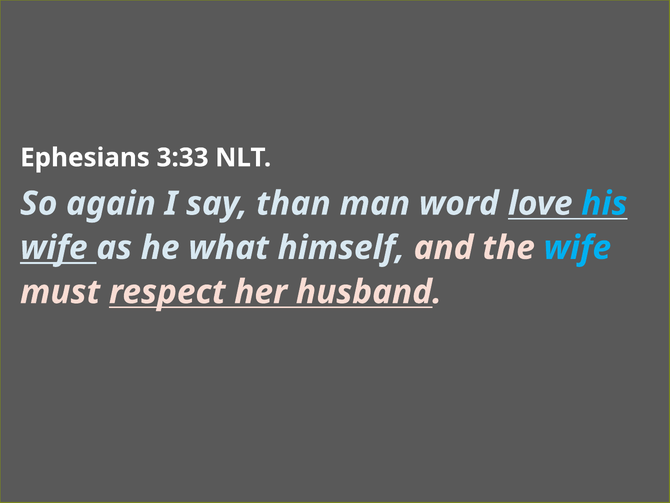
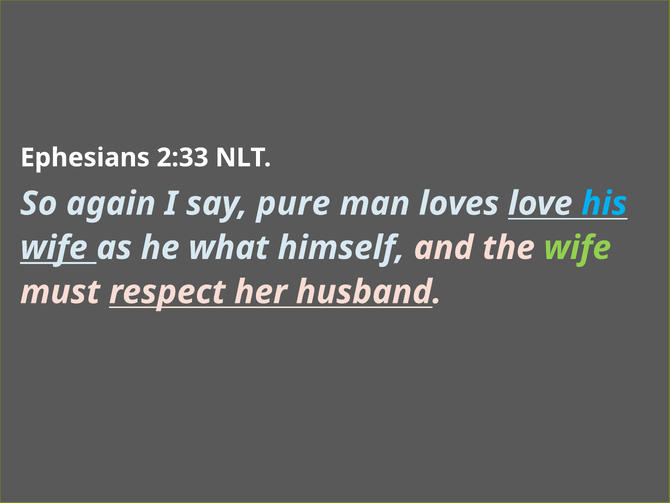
3:33: 3:33 -> 2:33
than: than -> pure
word: word -> loves
wife at (577, 248) colour: light blue -> light green
